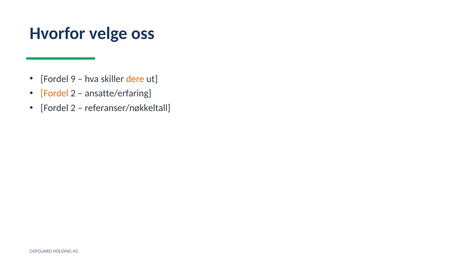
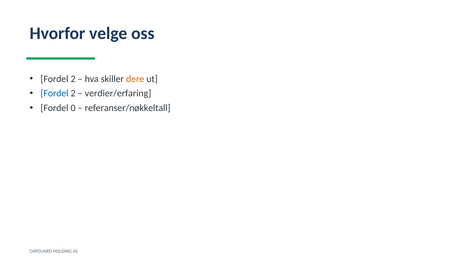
9 at (73, 79): 9 -> 2
Fordel at (55, 93) colour: orange -> blue
ansatte/erfaring: ansatte/erfaring -> verdier/erfaring
2 at (73, 108): 2 -> 0
